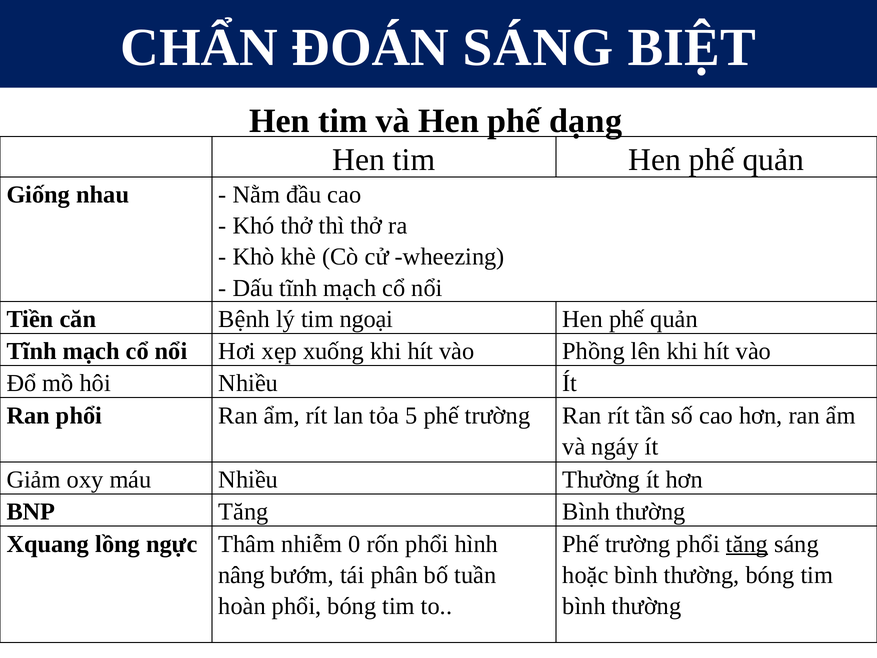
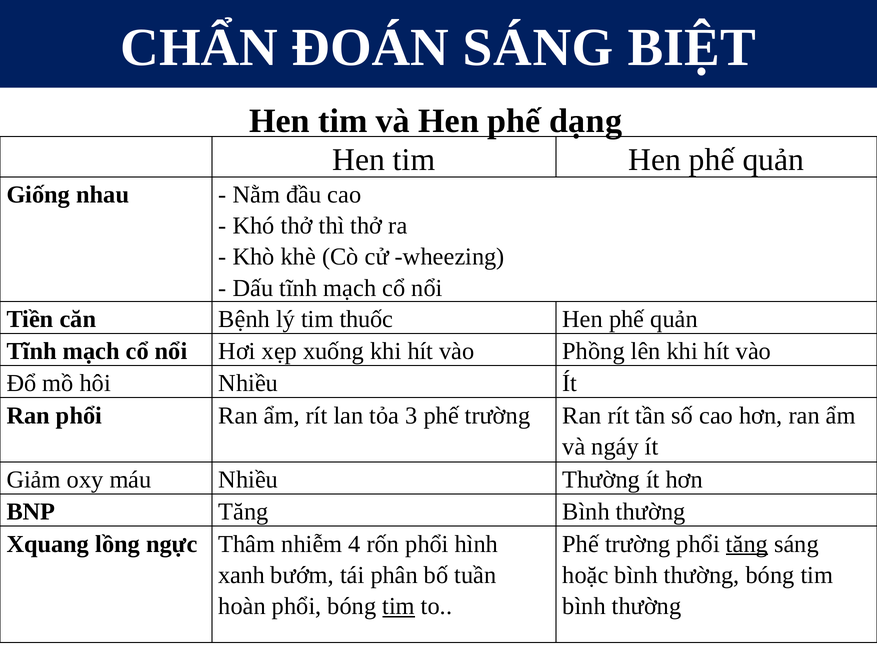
ngoại: ngoại -> thuốc
5: 5 -> 3
0: 0 -> 4
nâng: nâng -> xanh
tim at (399, 606) underline: none -> present
